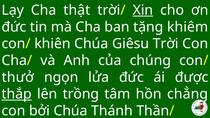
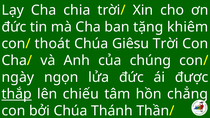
thật: thật -> chia
Xin underline: present -> none
khiên: khiên -> thoát
thưở: thưở -> ngày
trồng: trồng -> chiếu
